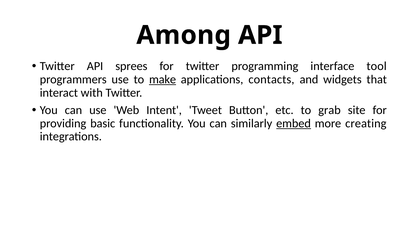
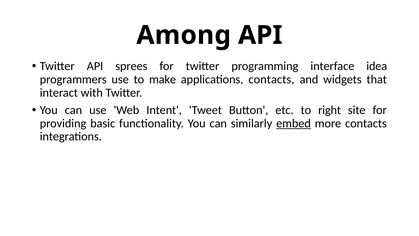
tool: tool -> idea
make underline: present -> none
grab: grab -> right
more creating: creating -> contacts
